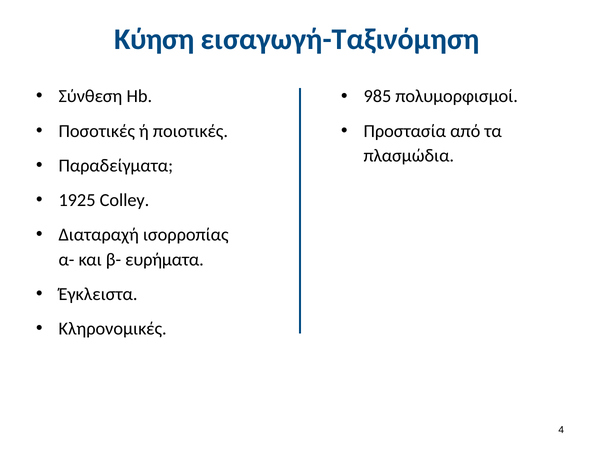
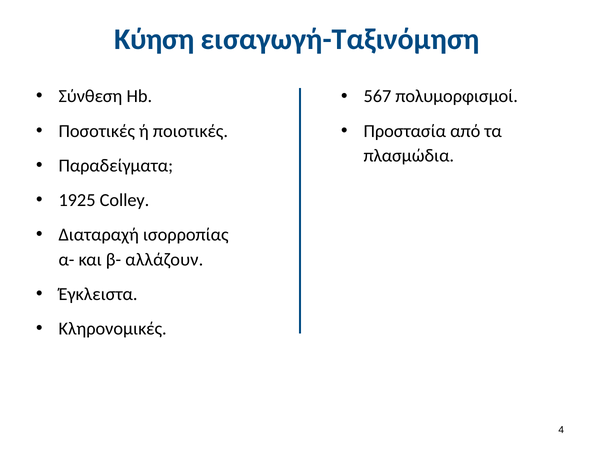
985: 985 -> 567
ευρήματα: ευρήματα -> αλλάζουν
